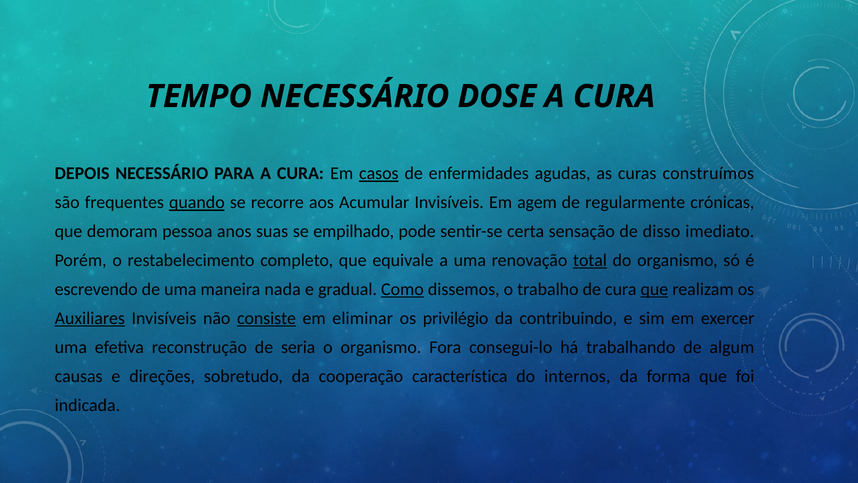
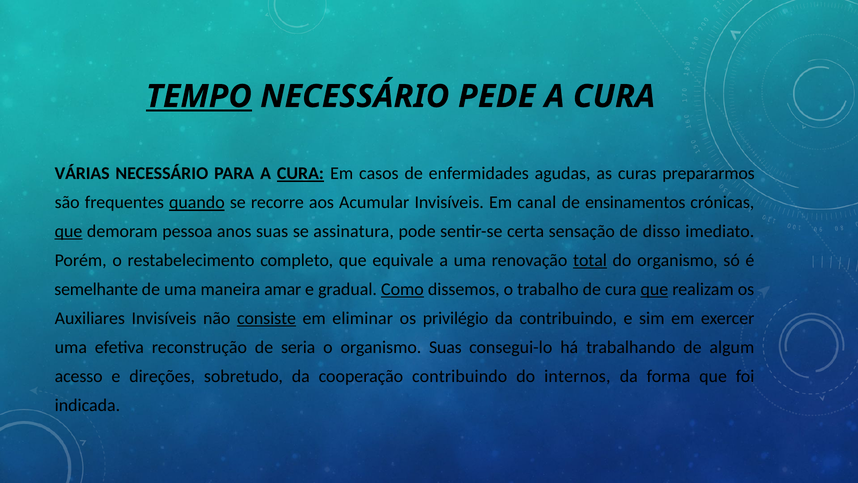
TEMPO underline: none -> present
DOSE: DOSE -> PEDE
DEPOIS: DEPOIS -> VÁRIAS
CURA at (300, 173) underline: none -> present
casos underline: present -> none
construímos: construímos -> prepararmos
agem: agem -> canal
regularmente: regularmente -> ensinamentos
que at (69, 231) underline: none -> present
empilhado: empilhado -> assinatura
escrevendo: escrevendo -> semelhante
nada: nada -> amar
Auxiliares underline: present -> none
organismo Fora: Fora -> Suas
causas: causas -> acesso
cooperação característica: característica -> contribuindo
